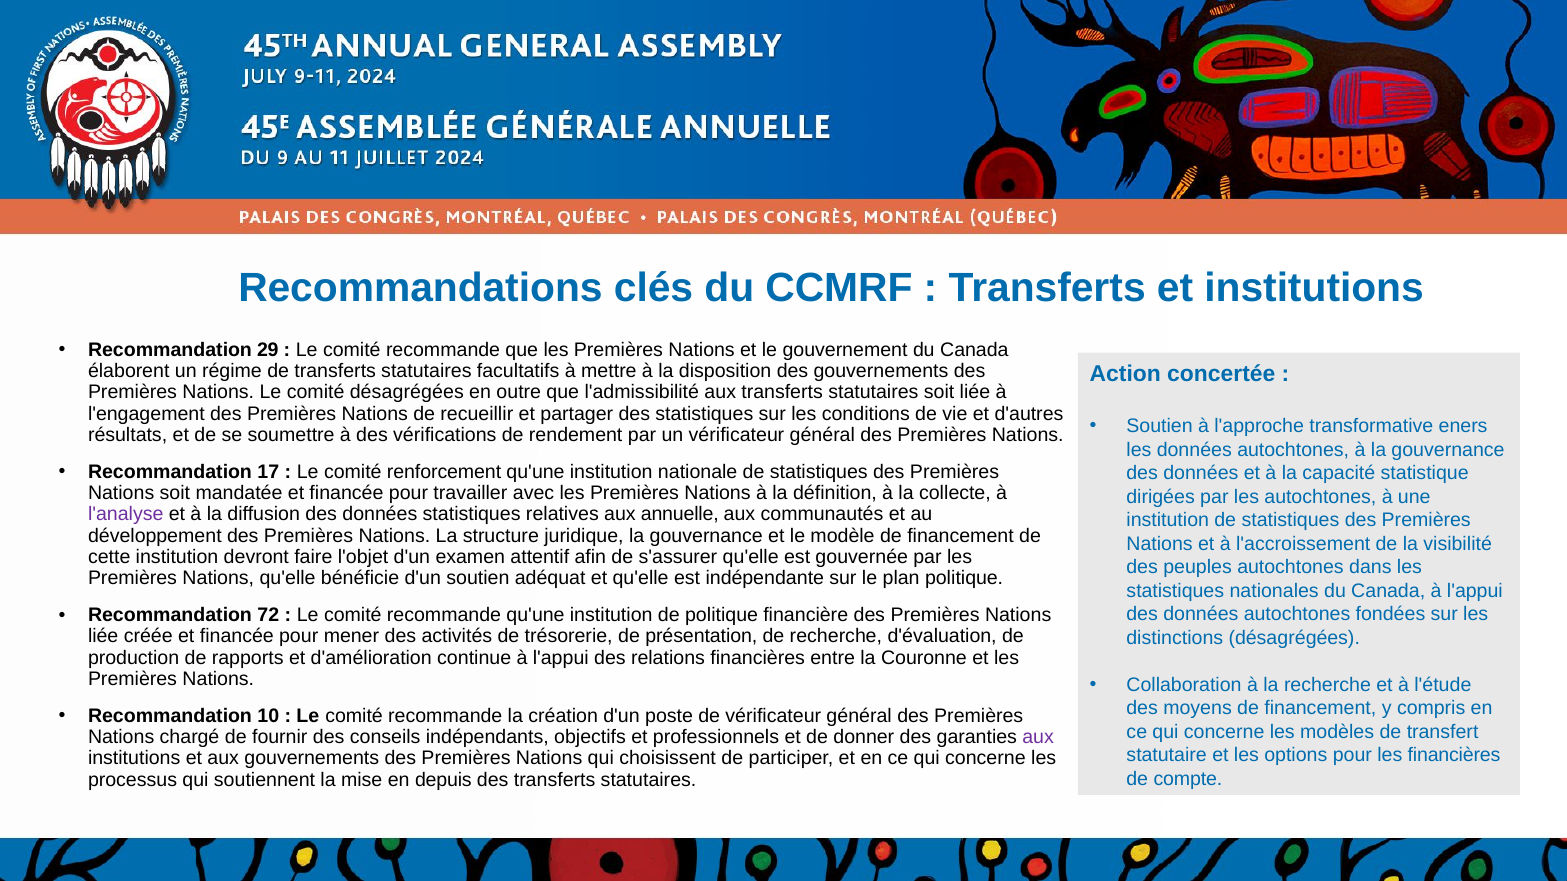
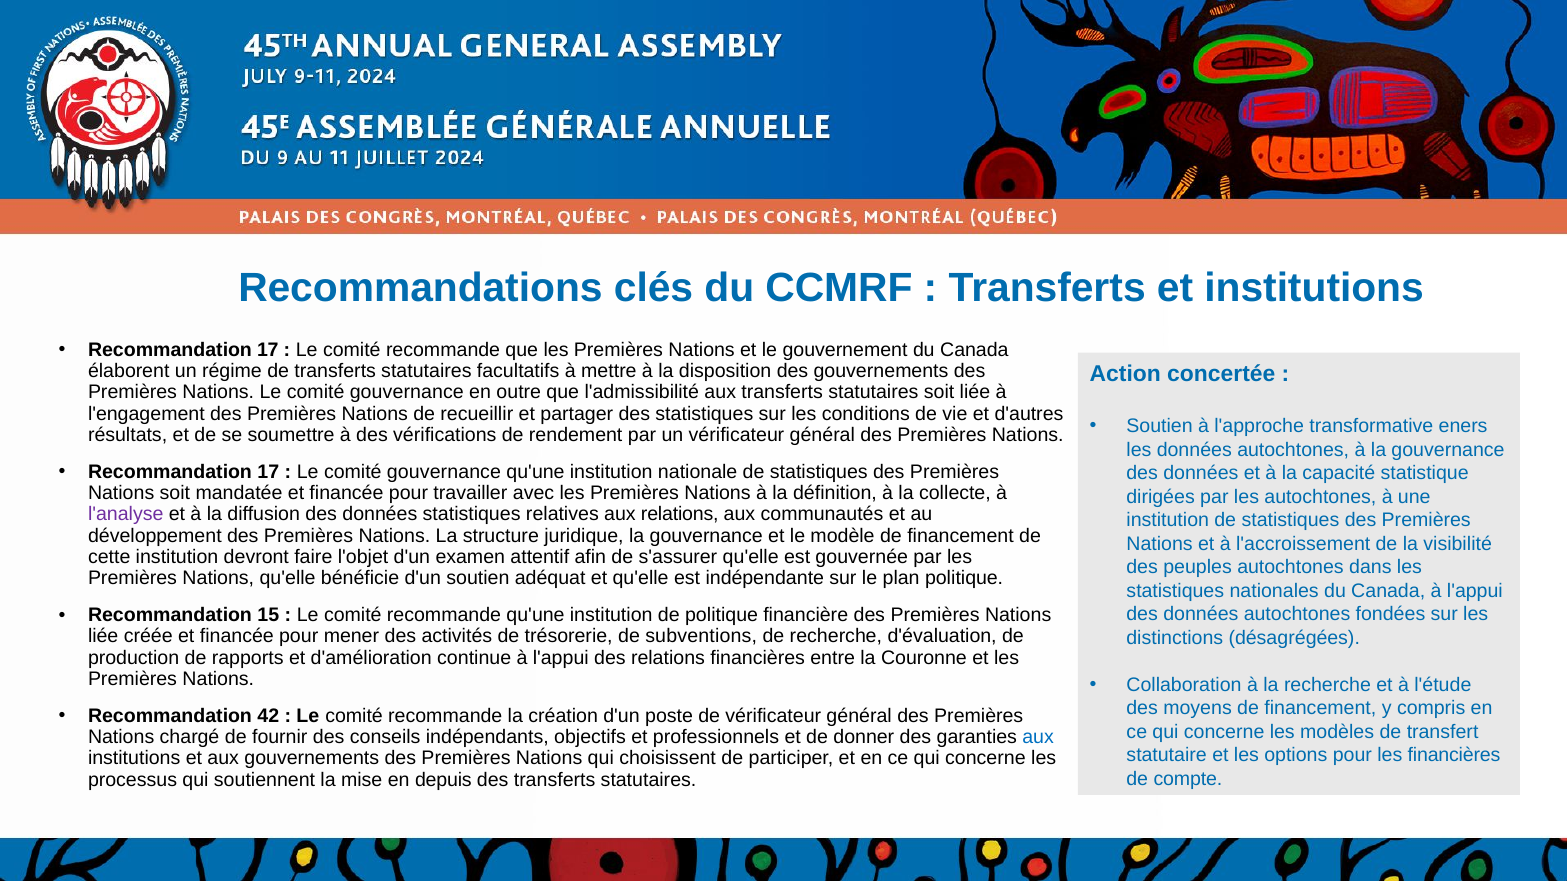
29 at (268, 350): 29 -> 17
Nations Le comité désagrégées: désagrégées -> gouvernance
renforcement at (444, 472): renforcement -> gouvernance
aux annuelle: annuelle -> relations
72: 72 -> 15
présentation: présentation -> subventions
10: 10 -> 42
aux at (1038, 738) colour: purple -> blue
